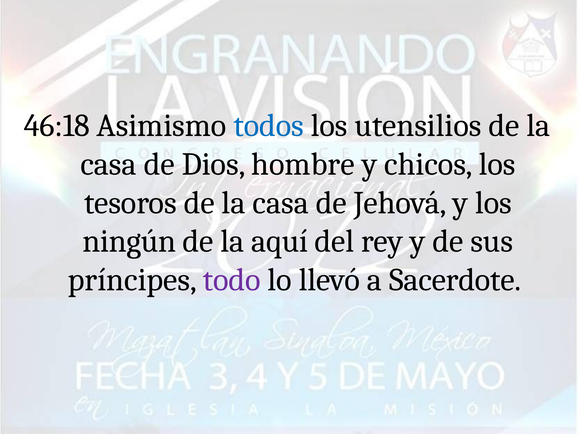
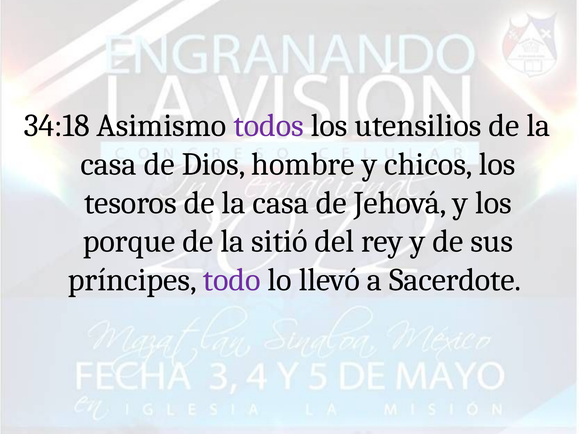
46:18: 46:18 -> 34:18
todos colour: blue -> purple
ningún: ningún -> porque
aquí: aquí -> sitió
